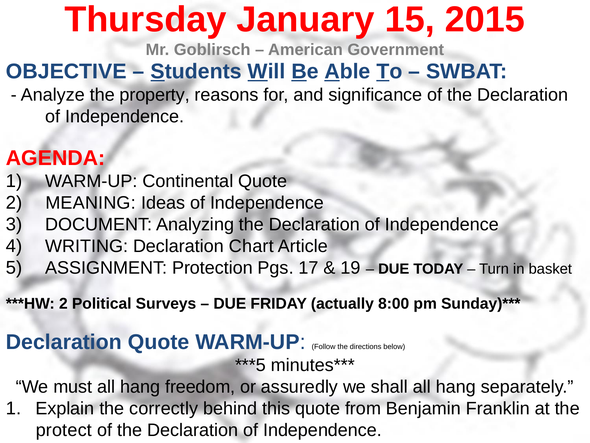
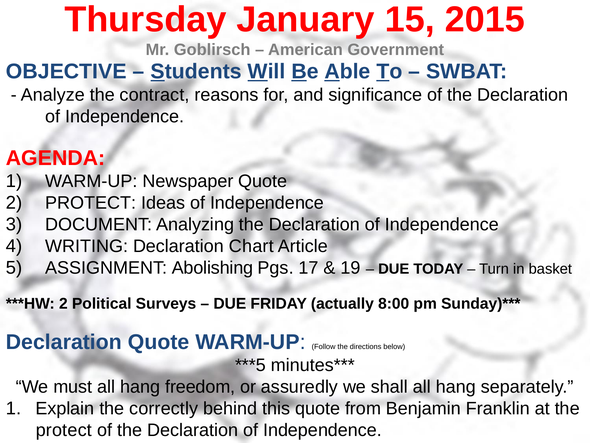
property: property -> contract
Continental: Continental -> Newspaper
2 MEANING: MEANING -> PROTECT
Protection: Protection -> Abolishing
